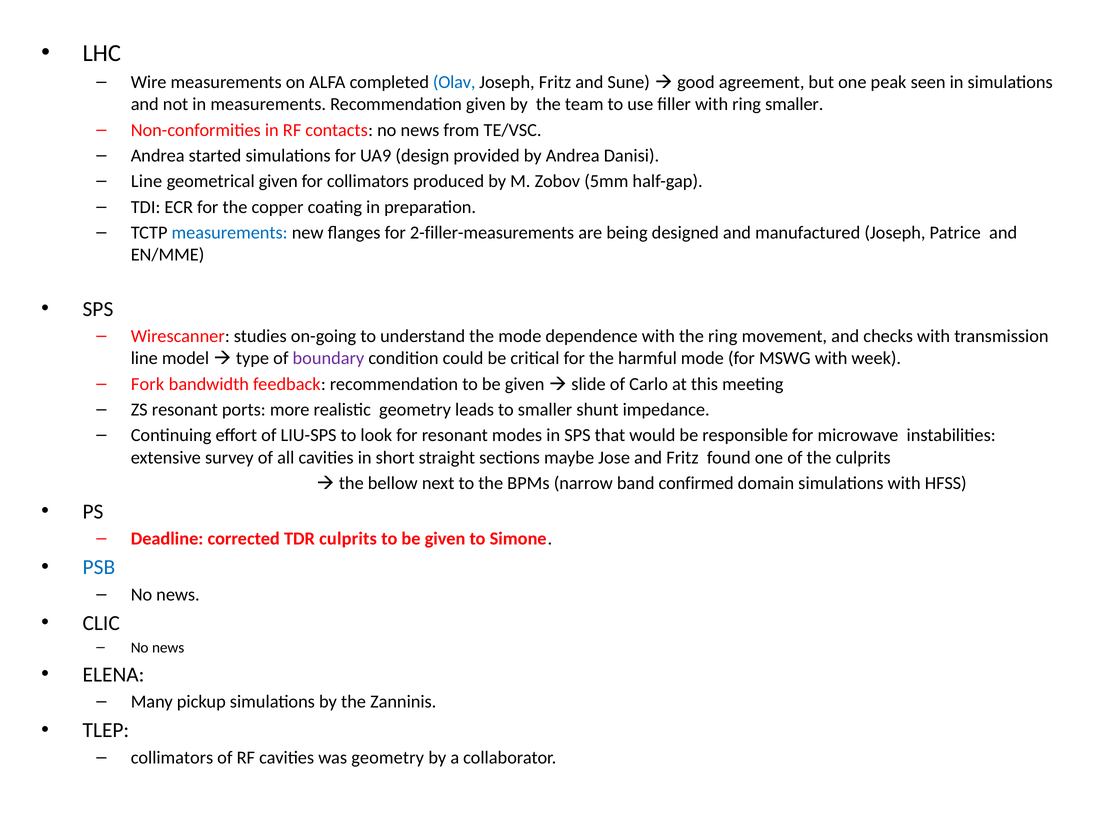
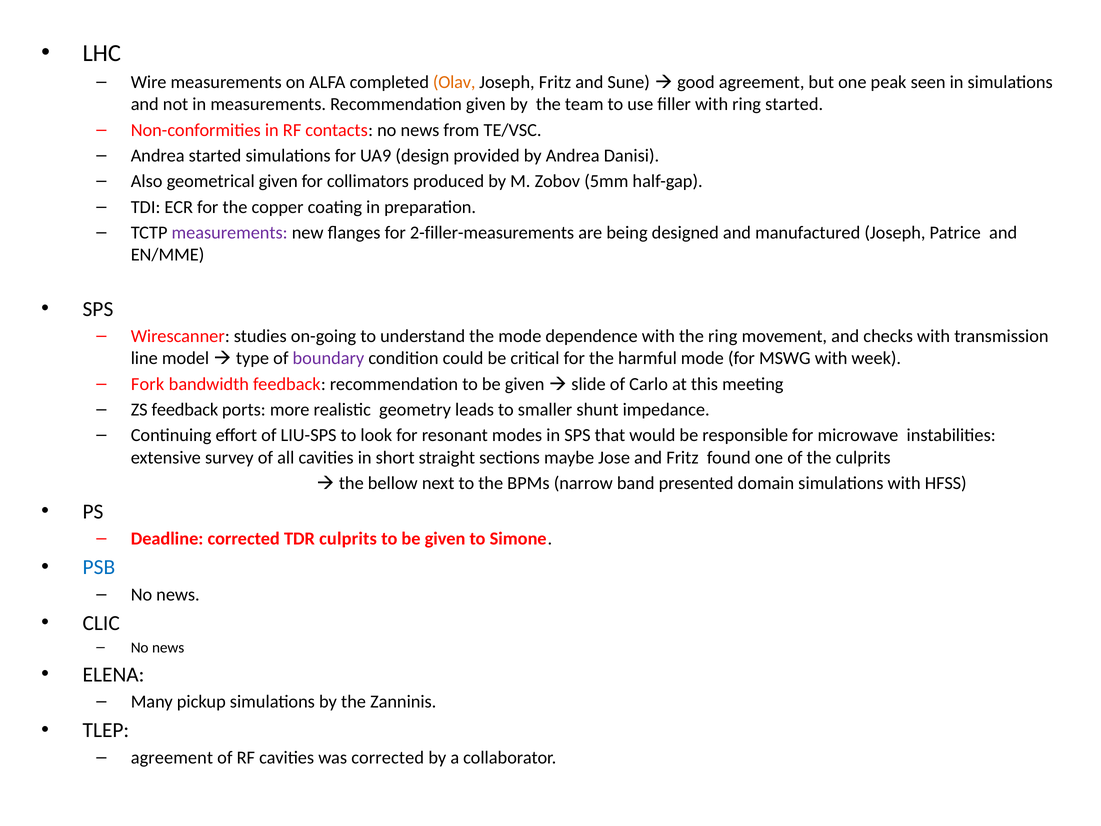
Olav colour: blue -> orange
ring smaller: smaller -> started
Line at (147, 181): Line -> Also
measurements at (230, 233) colour: blue -> purple
ZS resonant: resonant -> feedback
confirmed: confirmed -> presented
collimators at (172, 757): collimators -> agreement
was geometry: geometry -> corrected
